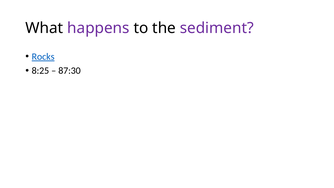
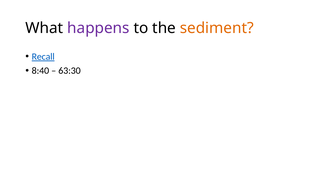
sediment colour: purple -> orange
Rocks: Rocks -> Recall
8:25: 8:25 -> 8:40
87:30: 87:30 -> 63:30
